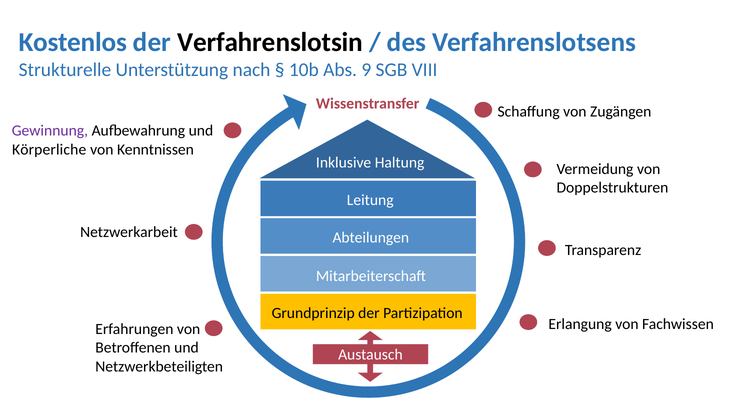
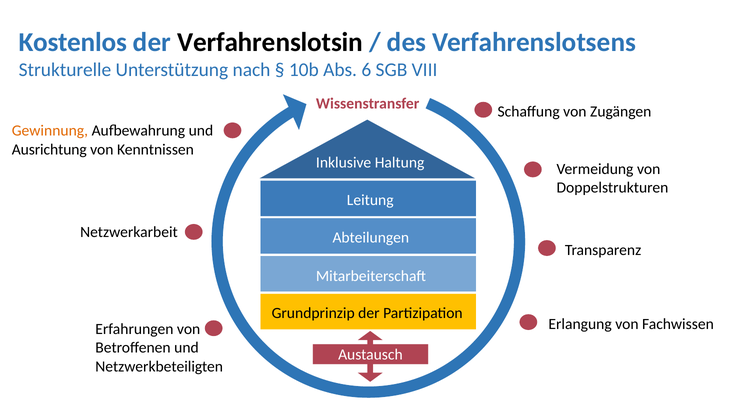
9: 9 -> 6
Gewinnung colour: purple -> orange
Körperliche: Körperliche -> Ausrichtung
